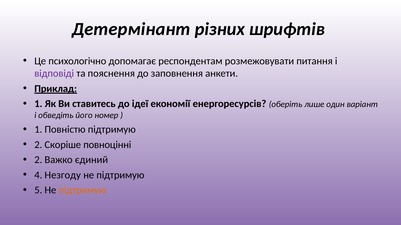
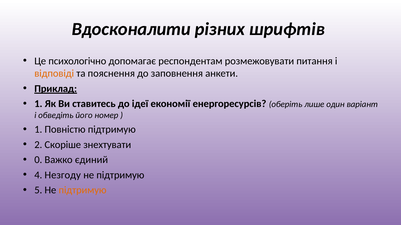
Детермінант: Детермінант -> Вдосконалити
відповіді colour: purple -> orange
повноцінні: повноцінні -> знехтувати
2 at (38, 160): 2 -> 0
